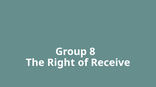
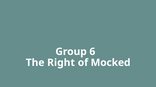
8: 8 -> 6
Receive: Receive -> Mocked
